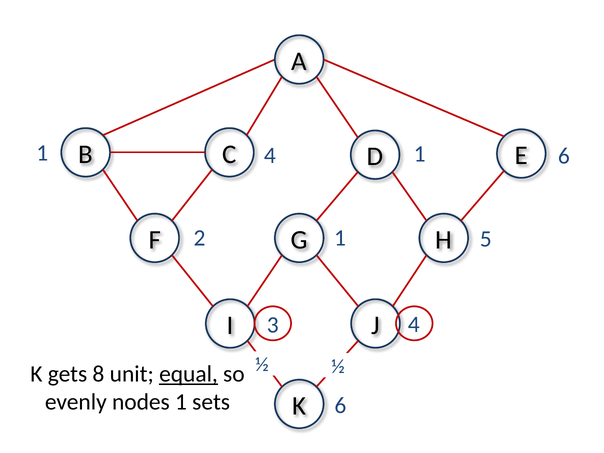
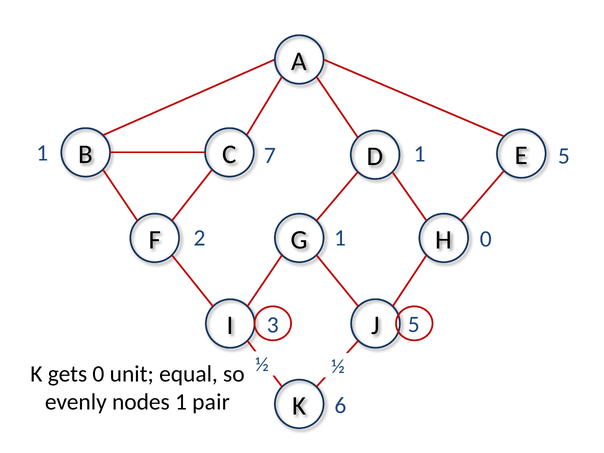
1 4: 4 -> 7
1 6: 6 -> 5
2 5: 5 -> 0
3 4: 4 -> 5
gets 8: 8 -> 0
equal underline: present -> none
sets: sets -> pair
